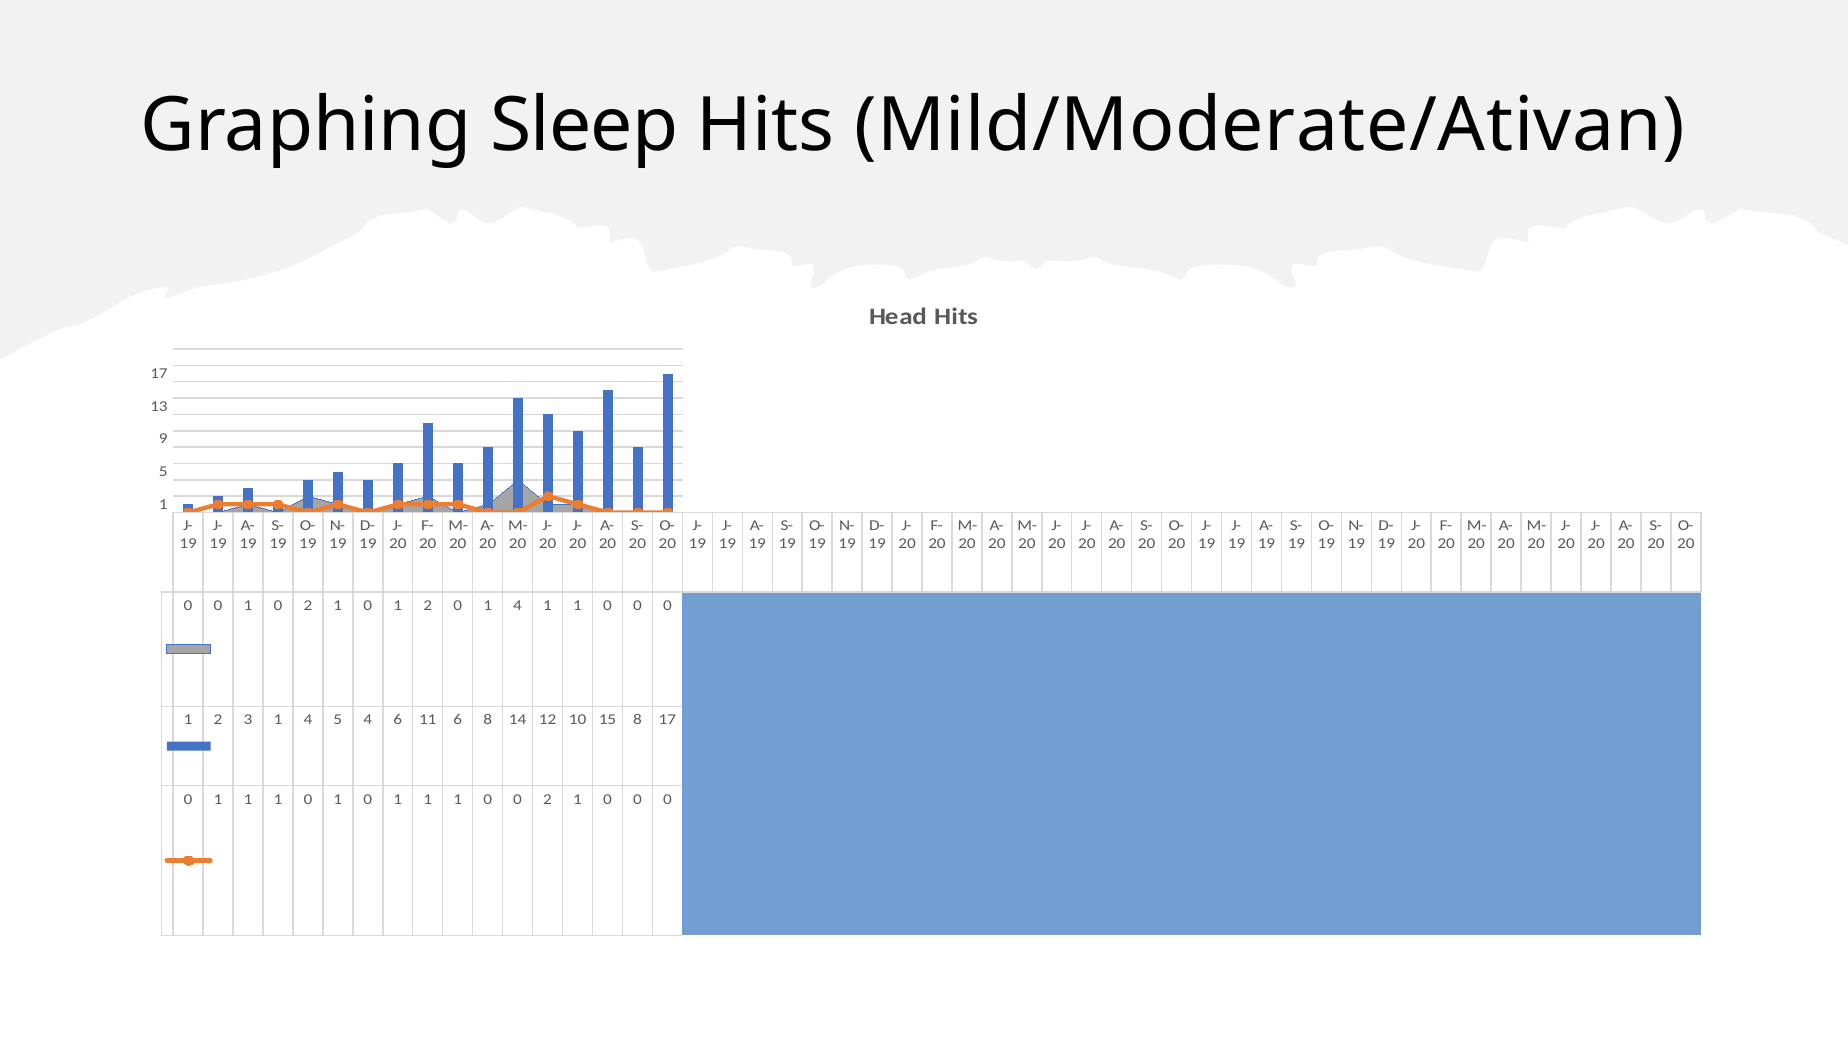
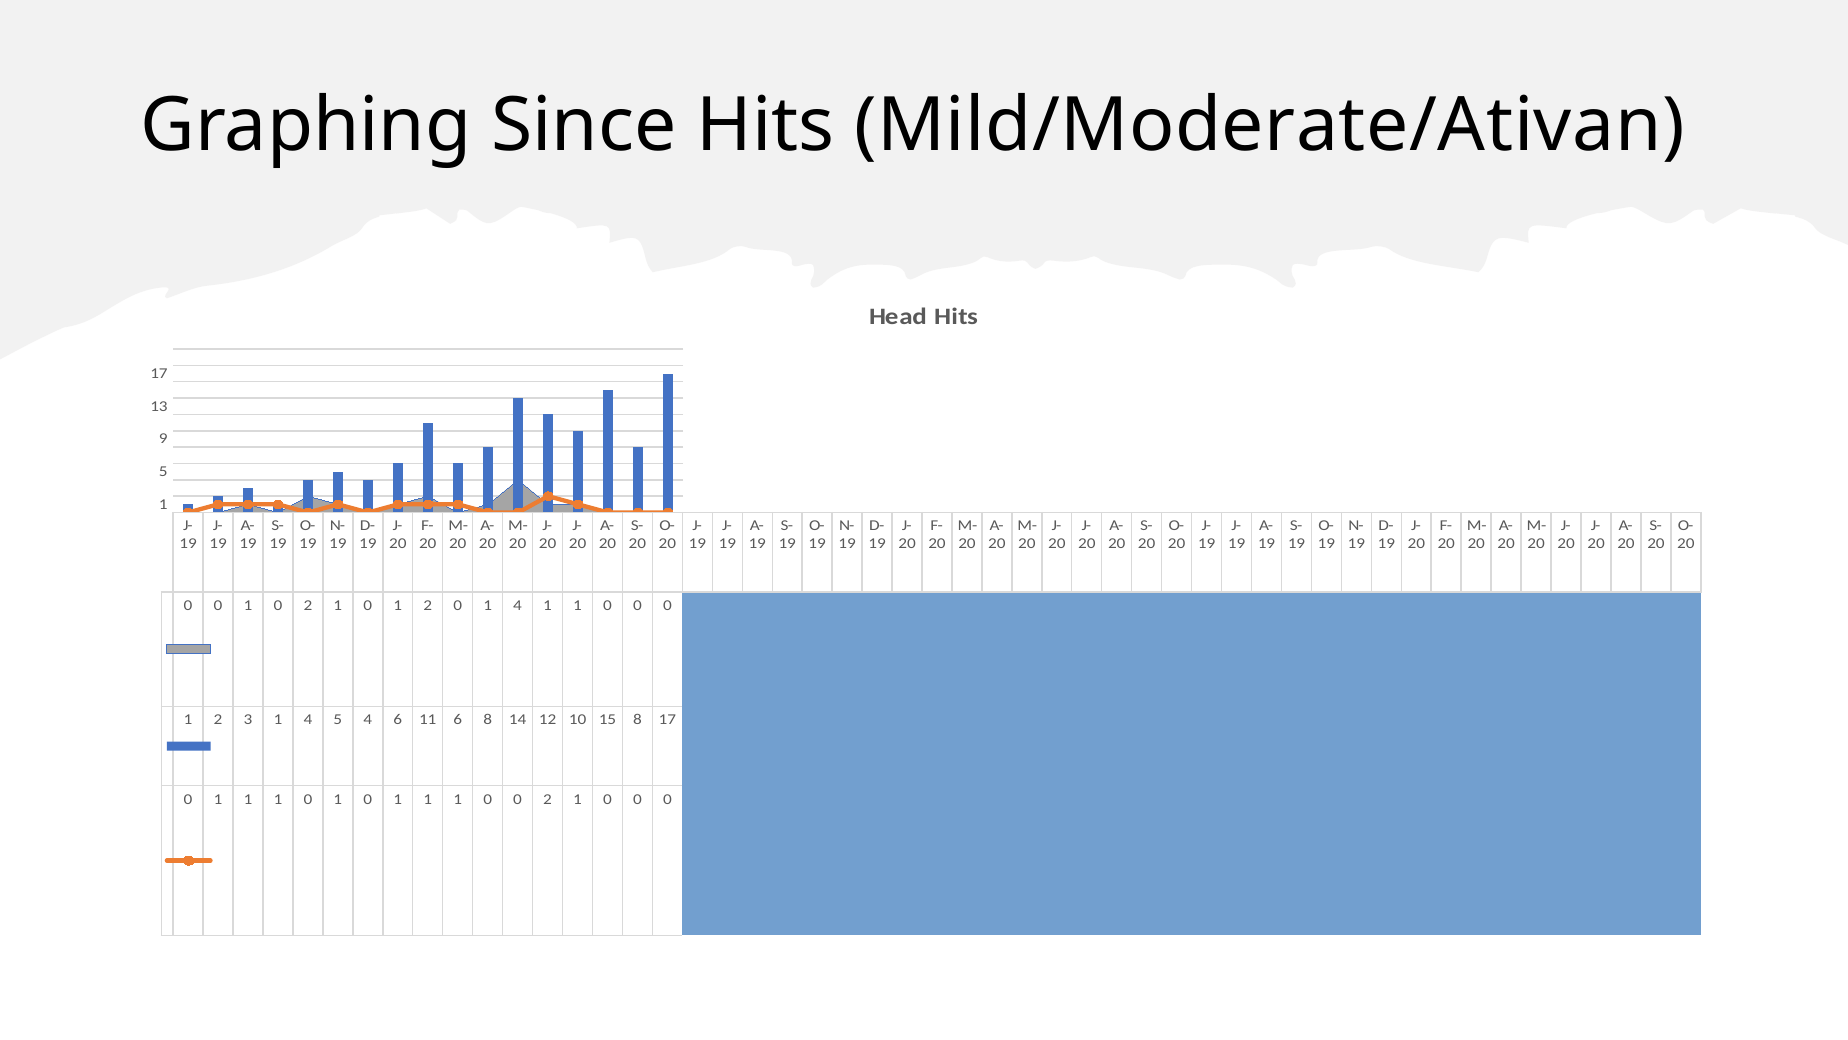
Sleep: Sleep -> Since
